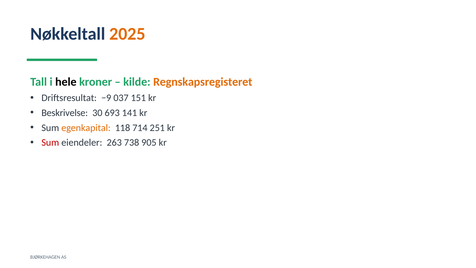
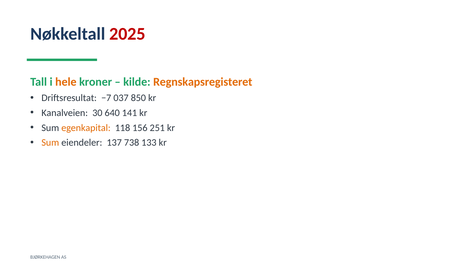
2025 colour: orange -> red
hele colour: black -> orange
−9: −9 -> −7
151: 151 -> 850
Beskrivelse: Beskrivelse -> Kanalveien
693: 693 -> 640
714: 714 -> 156
Sum at (50, 143) colour: red -> orange
263: 263 -> 137
905: 905 -> 133
